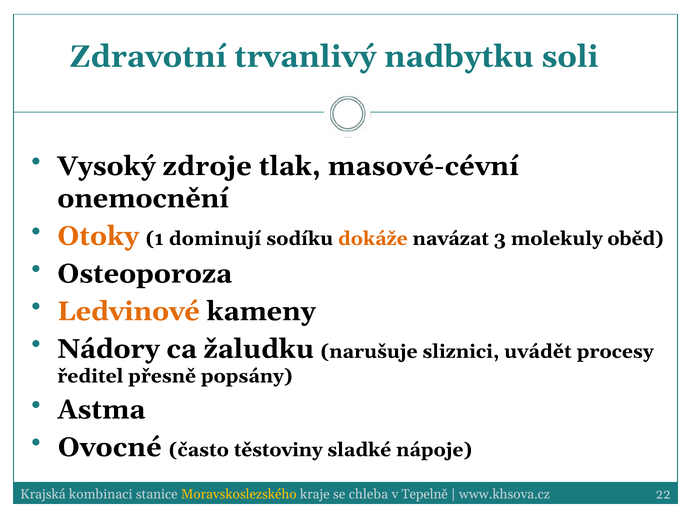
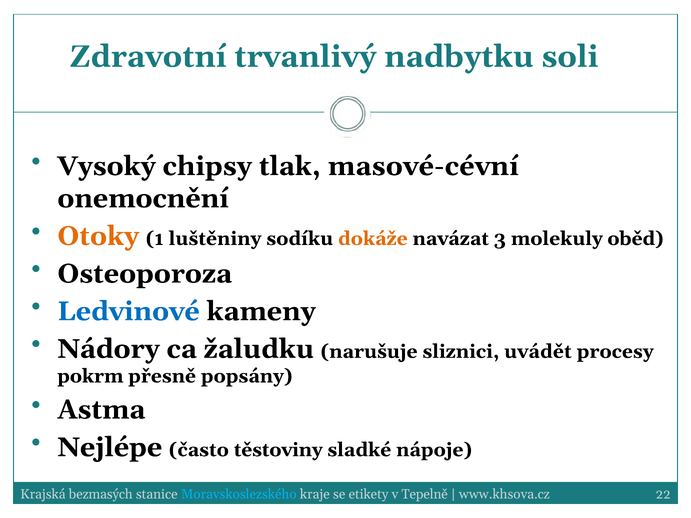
zdroje: zdroje -> chipsy
dominují: dominují -> luštěniny
Ledvinové colour: orange -> blue
ředitel: ředitel -> pokrm
Ovocné: Ovocné -> Nejlépe
kombinaci: kombinaci -> bezmasých
Moravskoslezského colour: yellow -> light blue
chleba: chleba -> etikety
